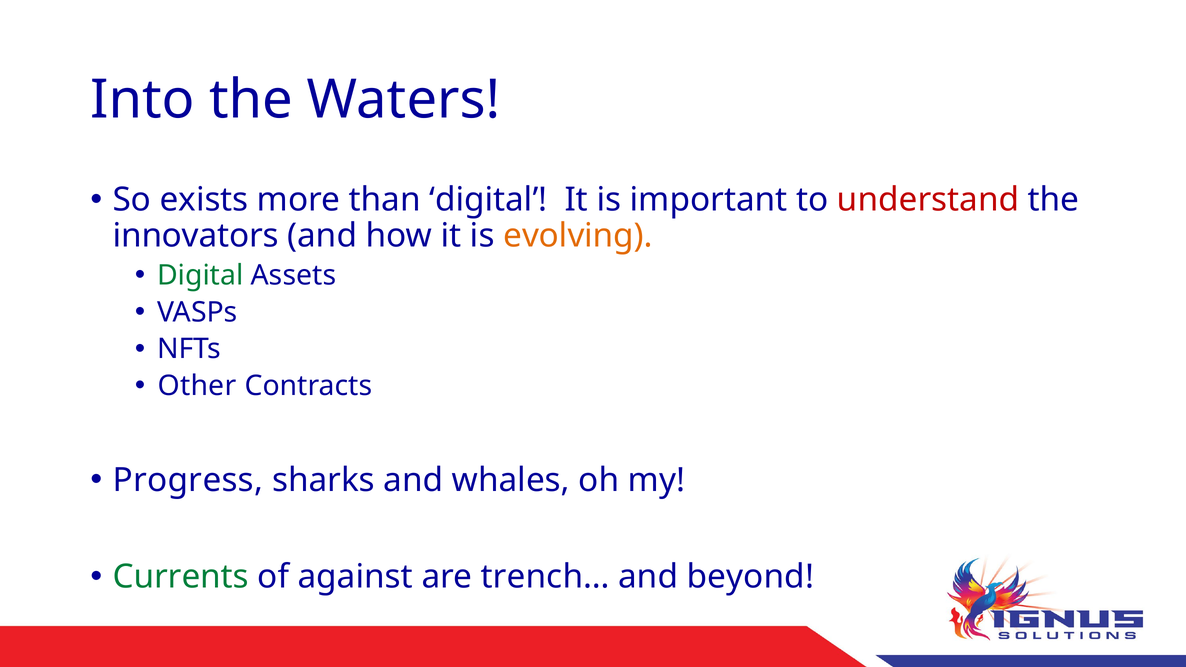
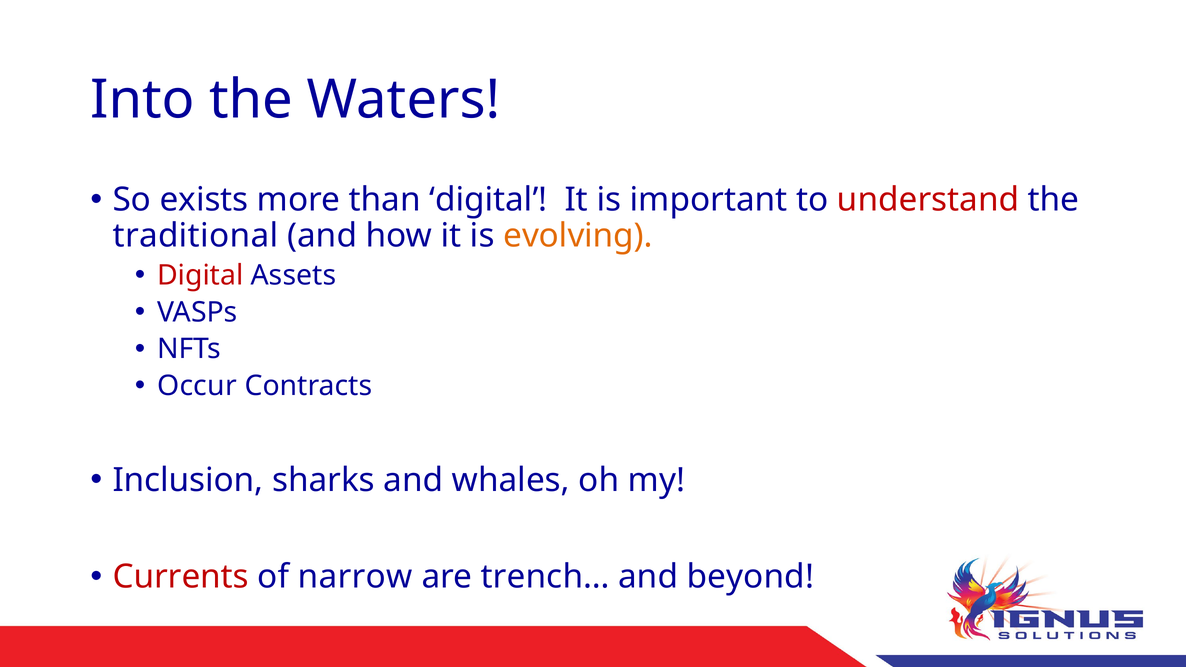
innovators: innovators -> traditional
Digital at (200, 276) colour: green -> red
Other: Other -> Occur
Progress: Progress -> Inclusion
Currents colour: green -> red
against: against -> narrow
